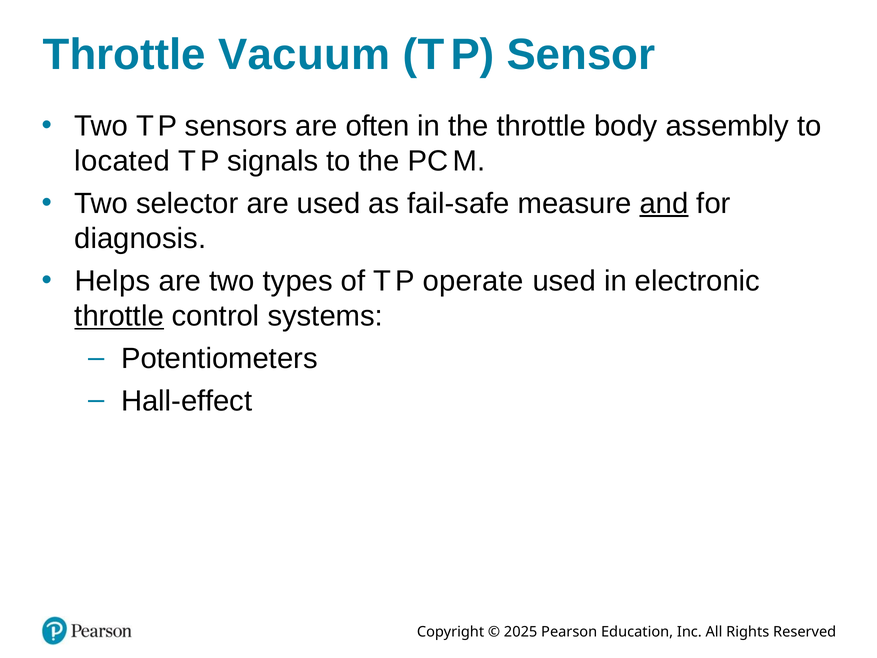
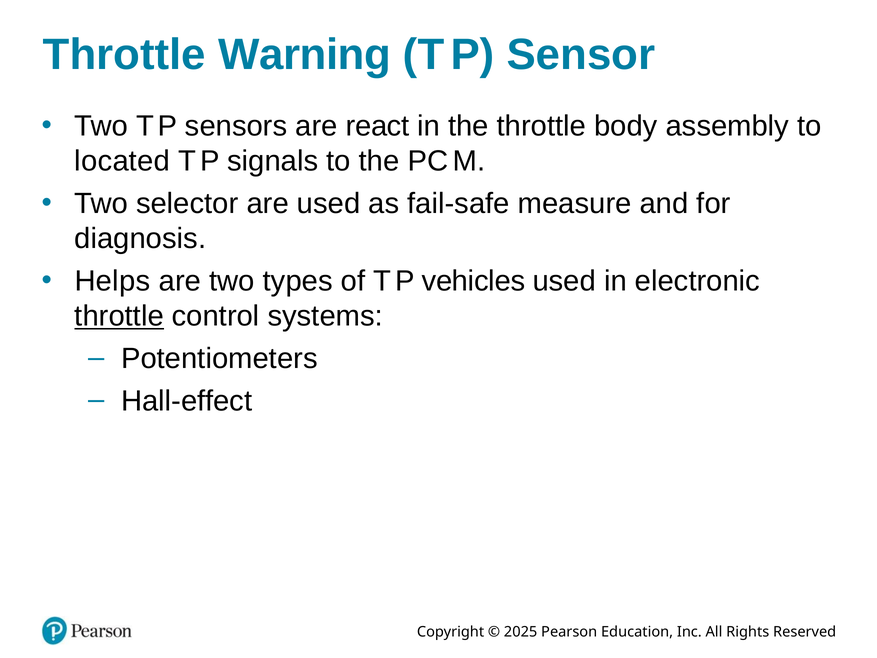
Vacuum: Vacuum -> Warning
often: often -> react
and underline: present -> none
operate: operate -> vehicles
